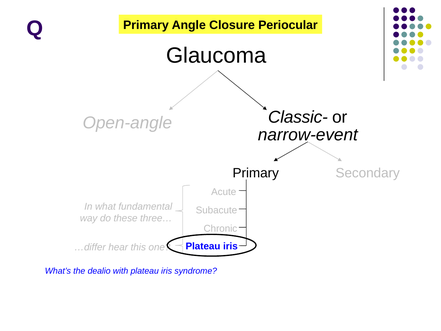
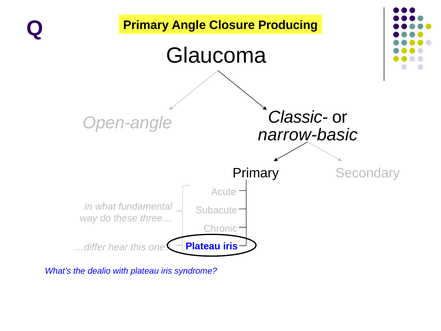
Periocular: Periocular -> Producing
narrow-event: narrow-event -> narrow-basic
